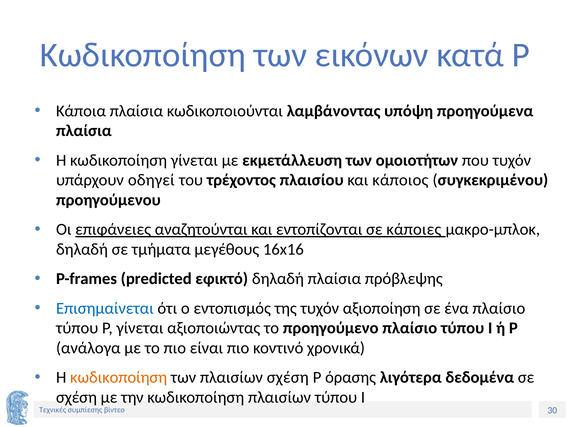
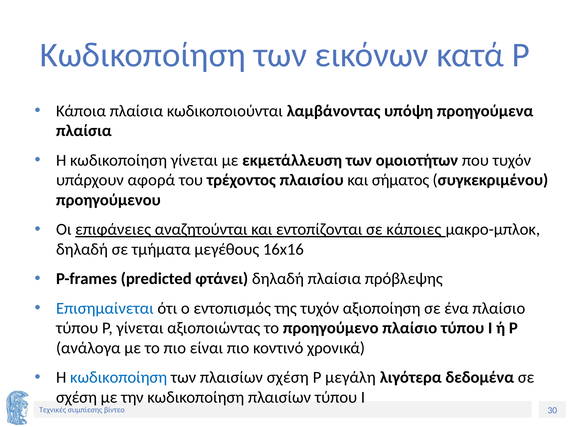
οδηγεί: οδηγεί -> αφορά
κάποιος: κάποιος -> σήματος
εφικτό: εφικτό -> φτάνει
κωδικοποίηση at (119, 378) colour: orange -> blue
όρασης: όρασης -> μεγάλη
